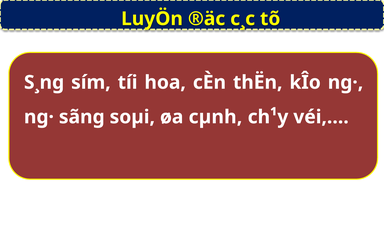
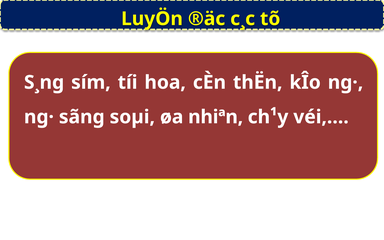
cµnh: cµnh -> nhiªn
